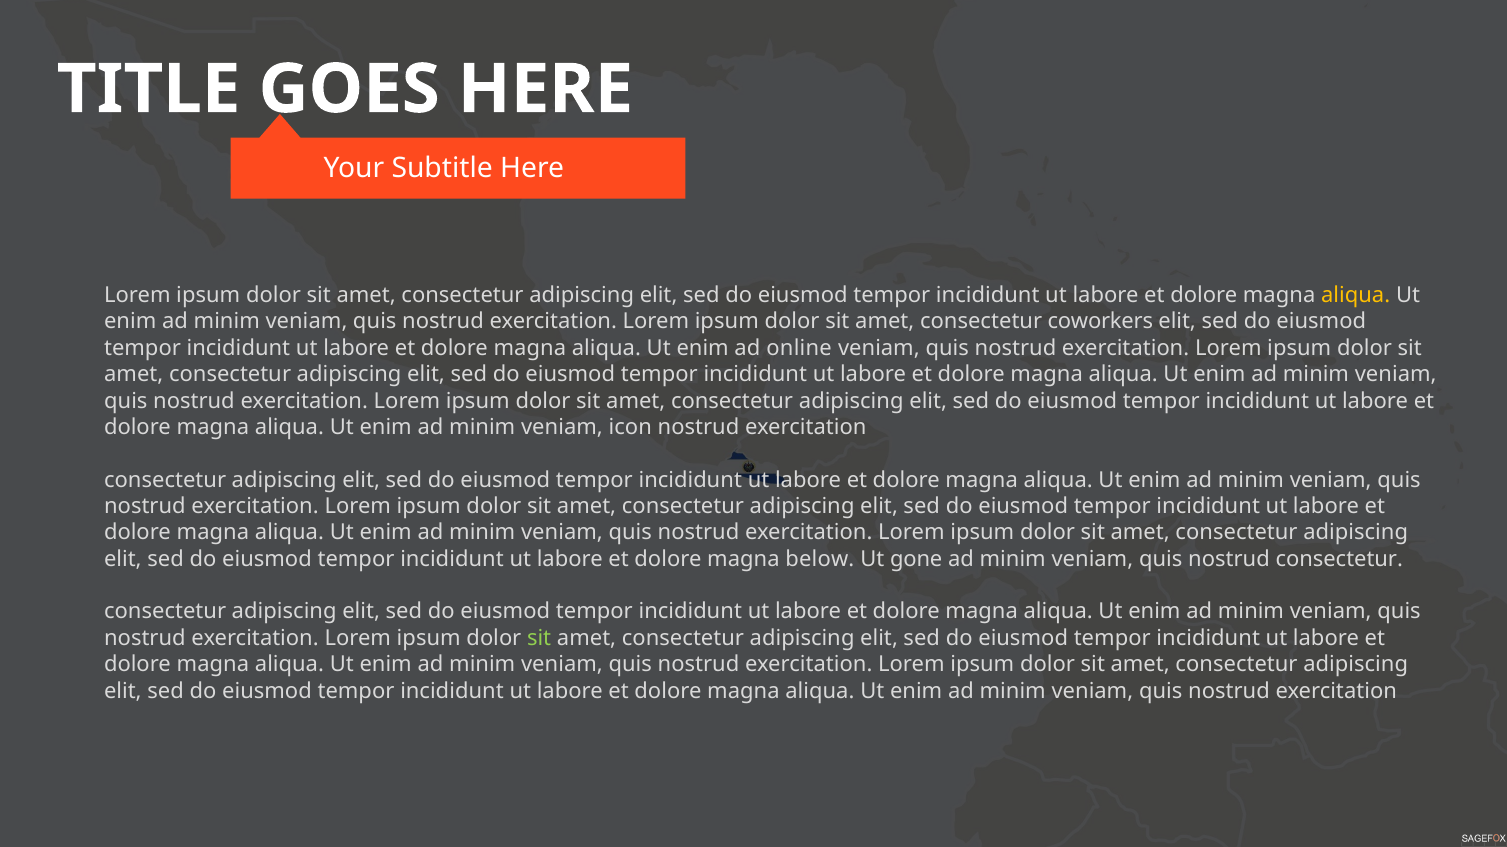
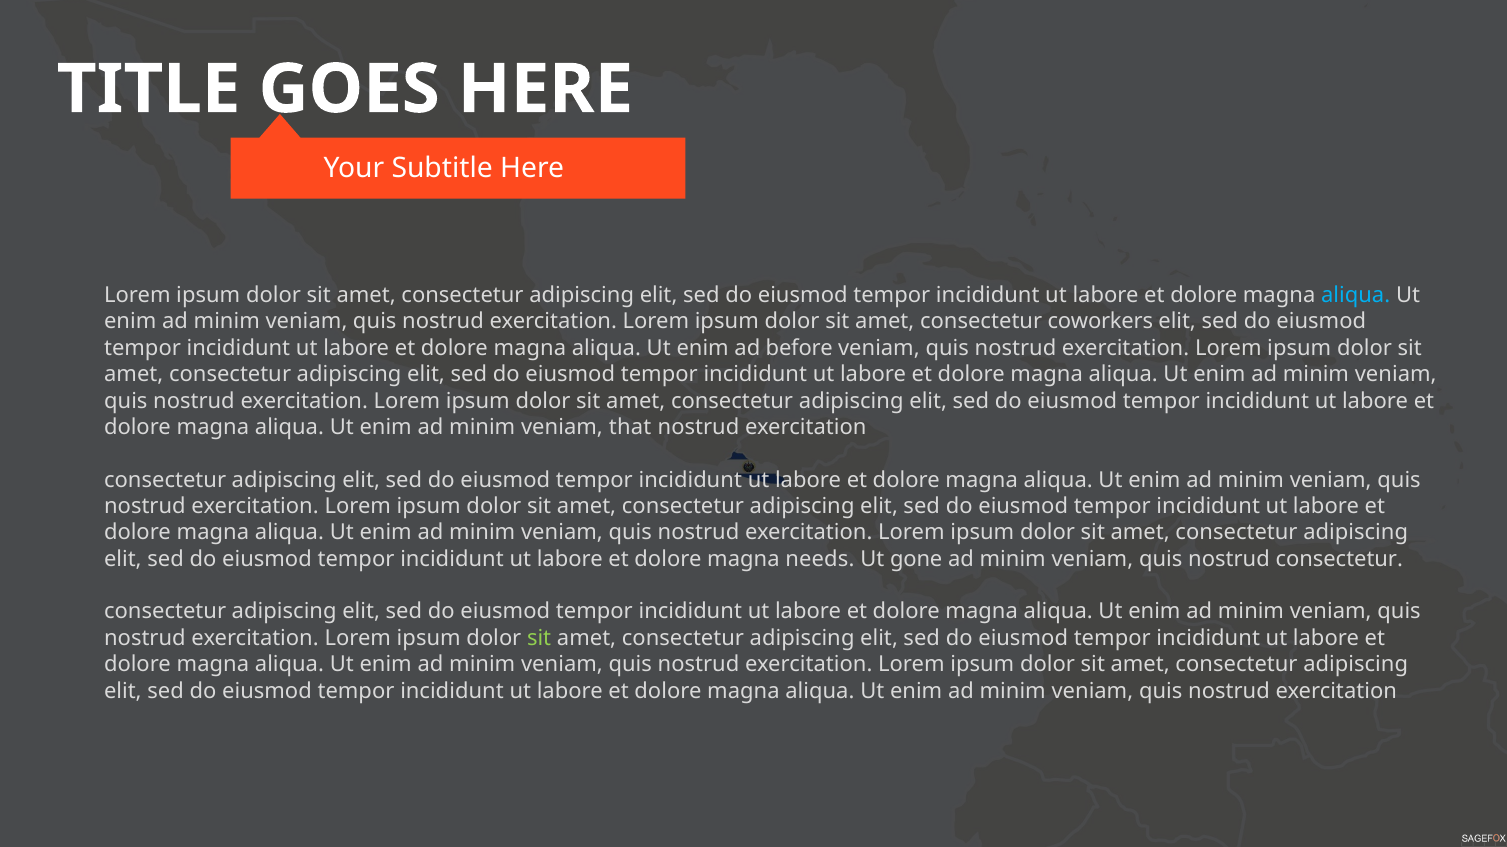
aliqua at (1356, 296) colour: yellow -> light blue
online: online -> before
icon: icon -> that
below: below -> needs
